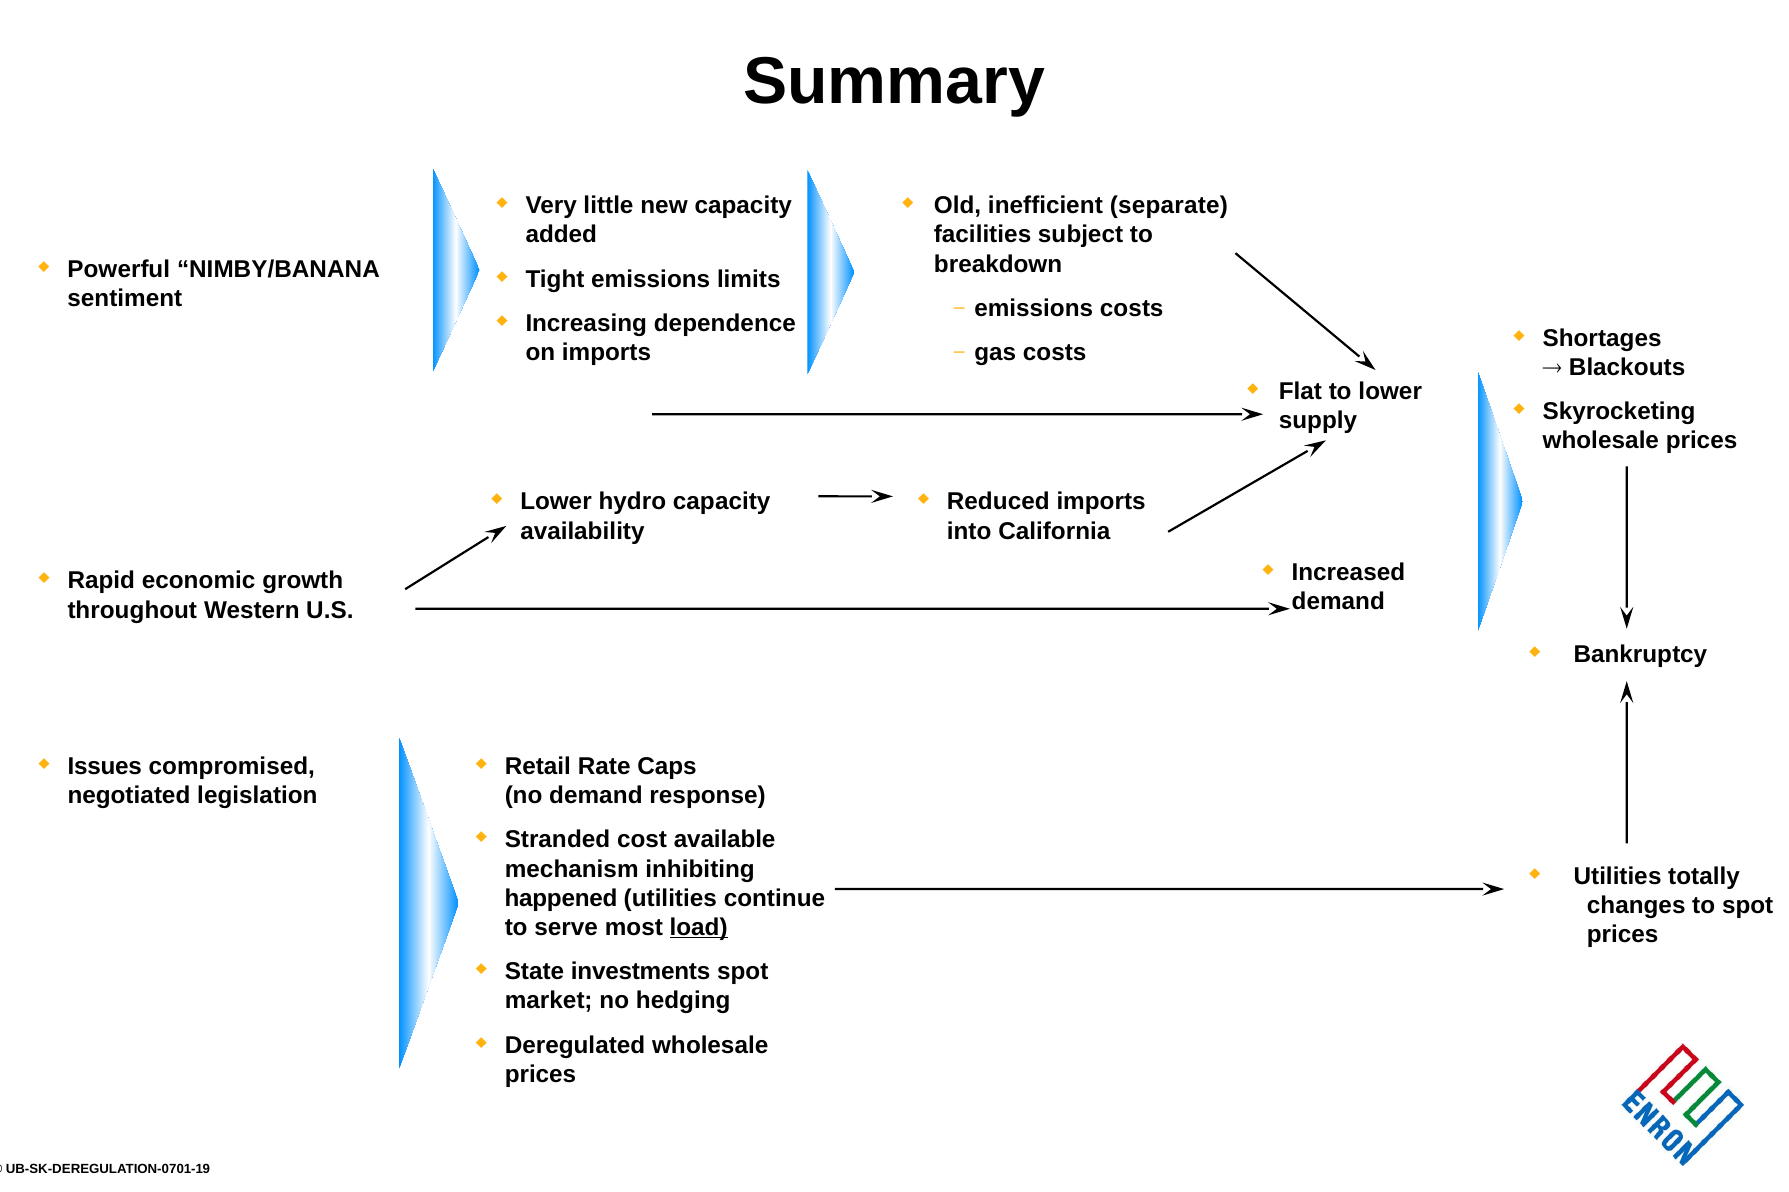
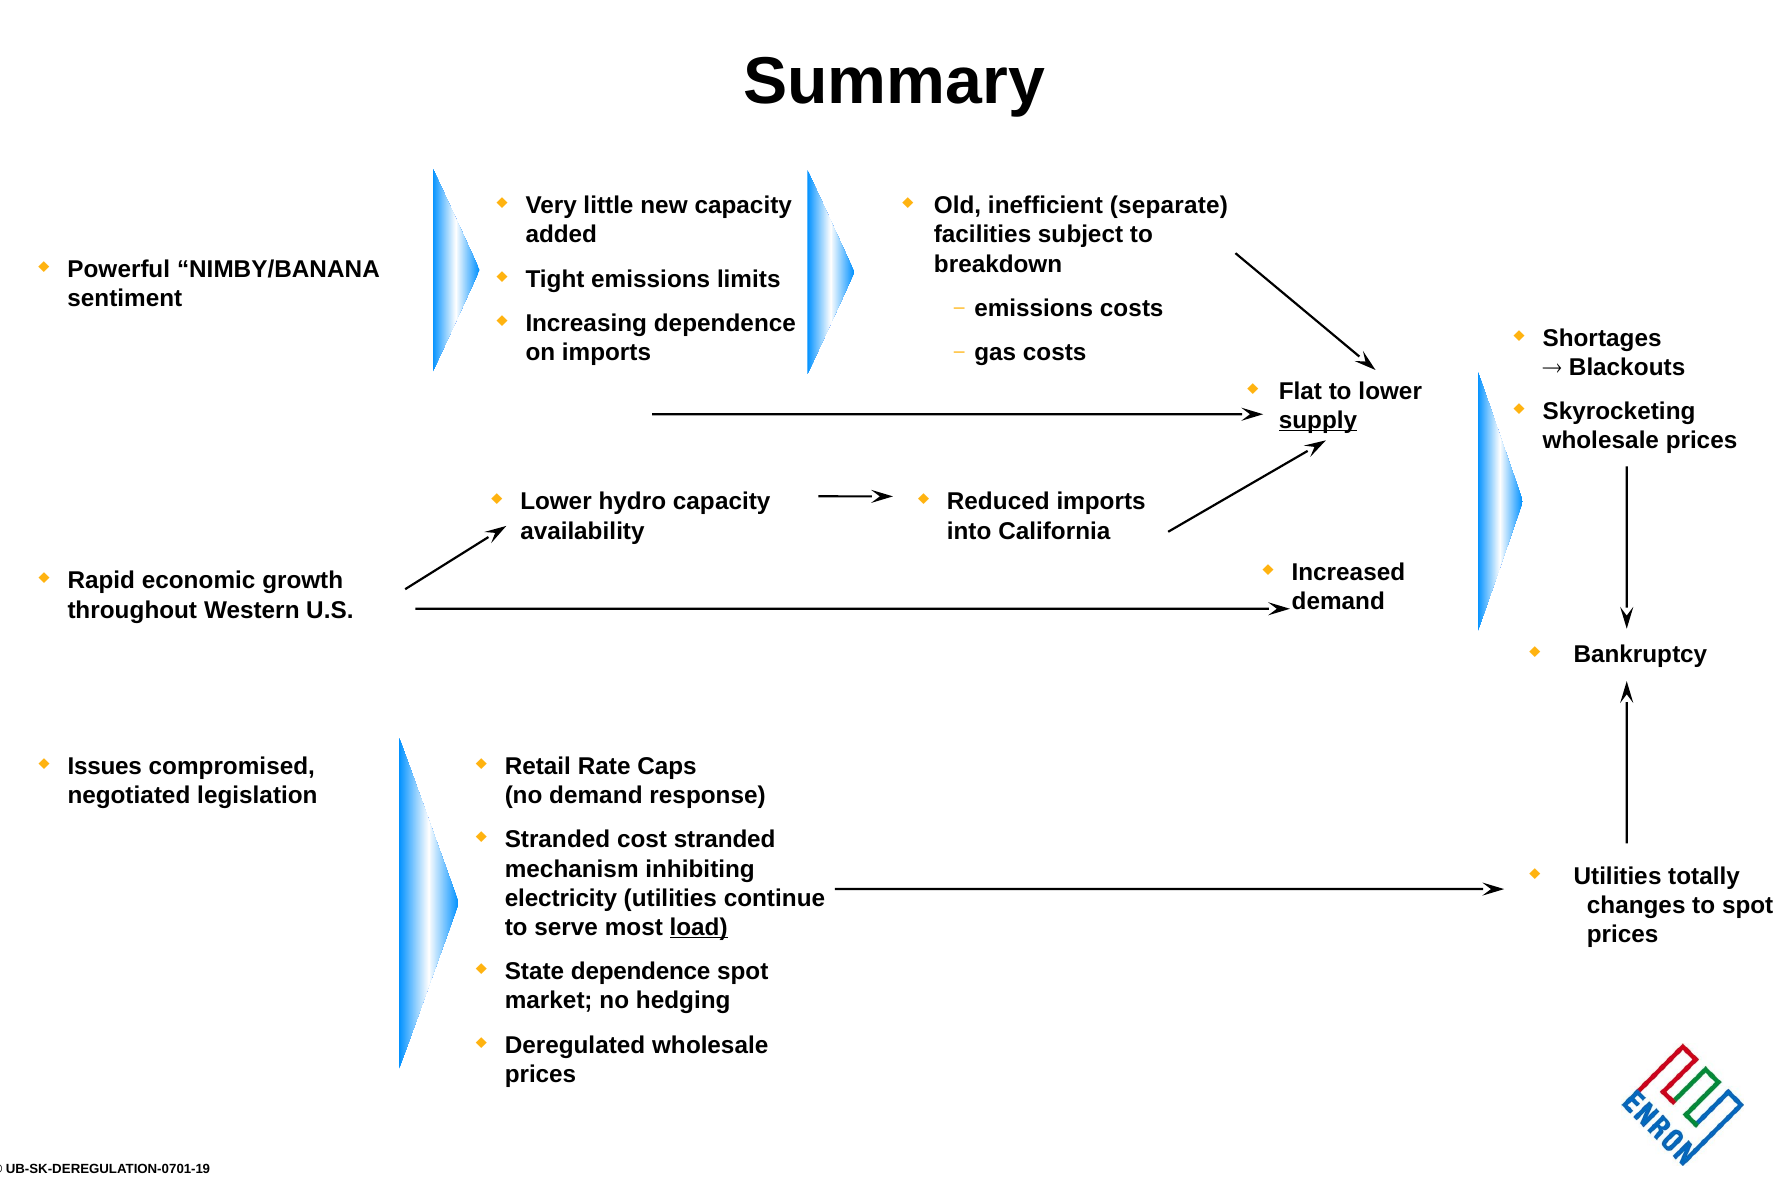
supply underline: none -> present
cost available: available -> stranded
happened: happened -> electricity
State investments: investments -> dependence
